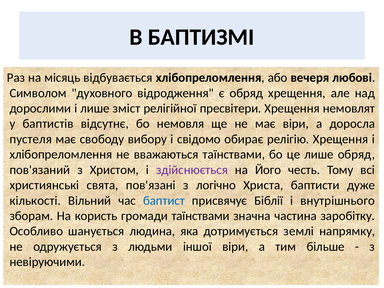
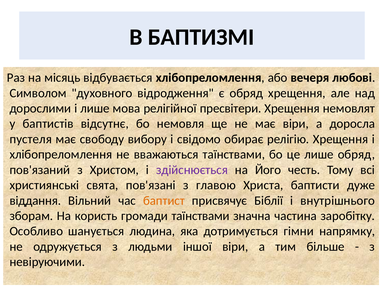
зміст: зміст -> мова
логічно: логічно -> главою
кількості: кількості -> віддання
баптист colour: blue -> orange
землі: землі -> гімни
